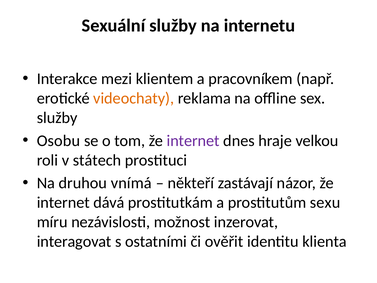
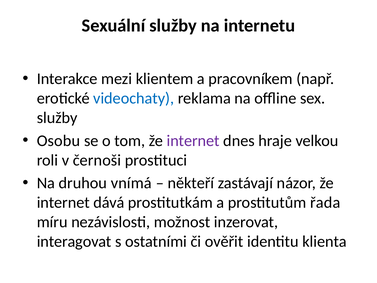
videochaty colour: orange -> blue
státech: státech -> černoši
sexu: sexu -> řada
